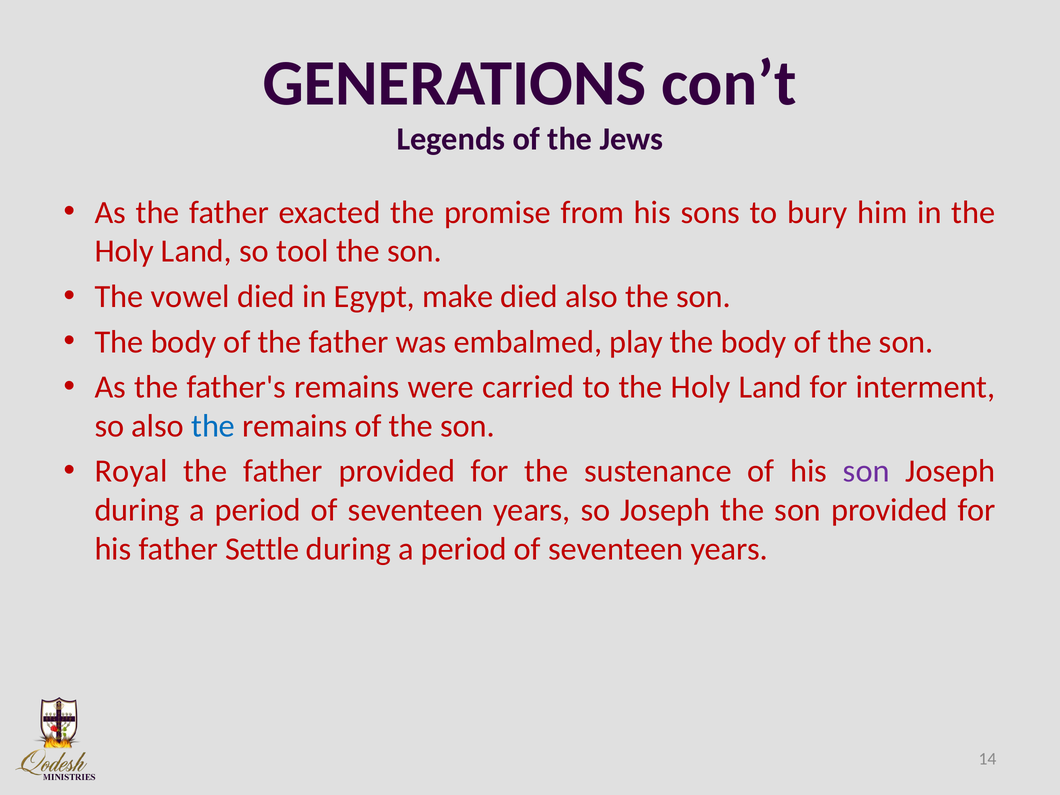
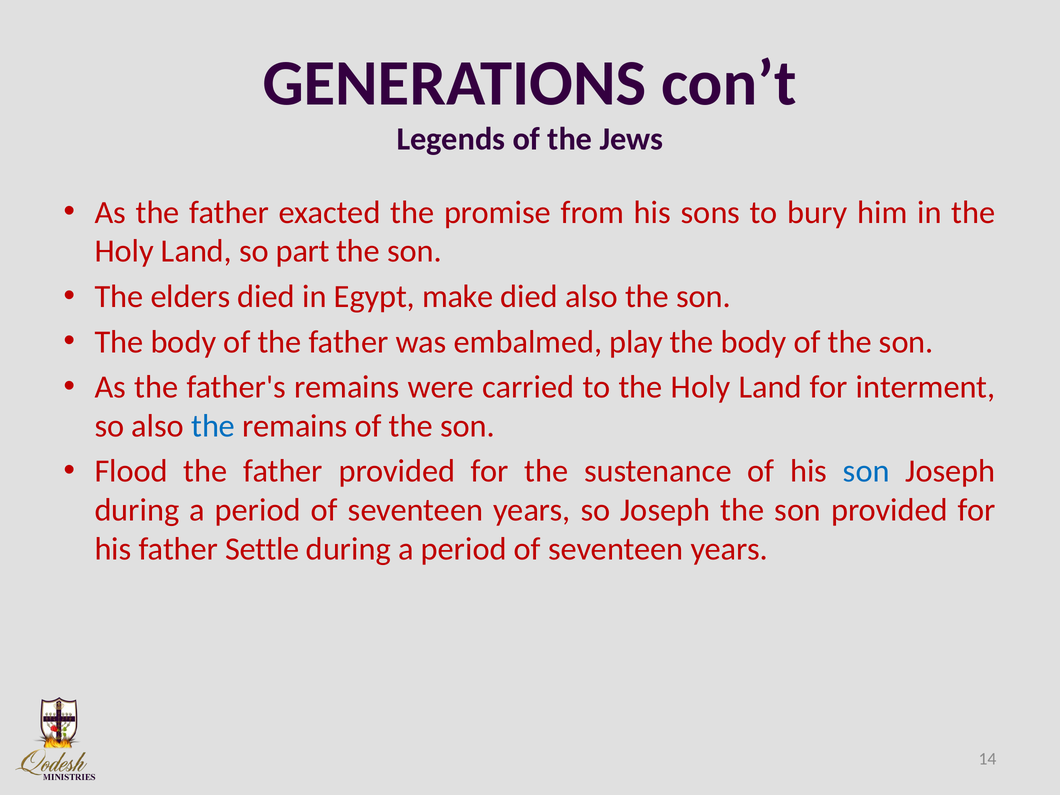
tool: tool -> part
vowel: vowel -> elders
Royal: Royal -> Flood
son at (866, 471) colour: purple -> blue
